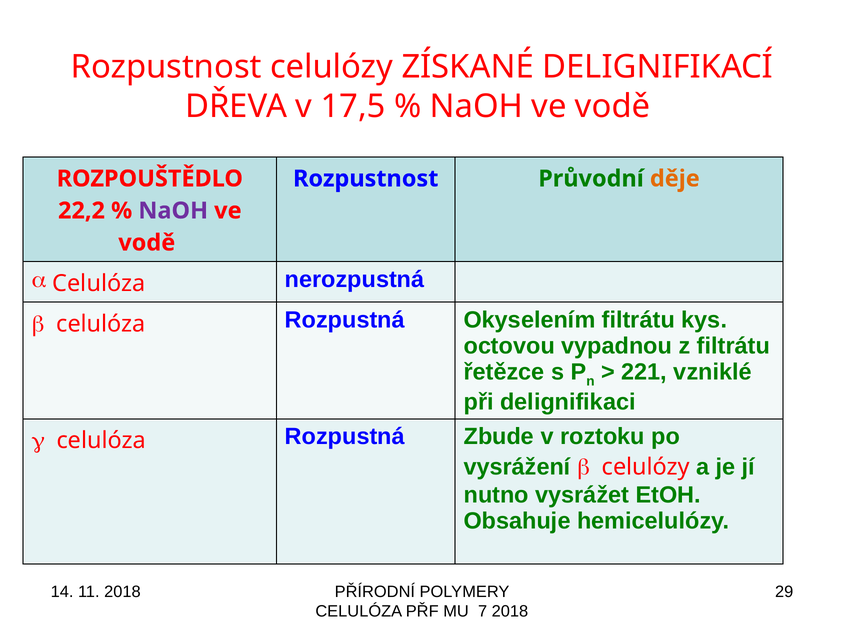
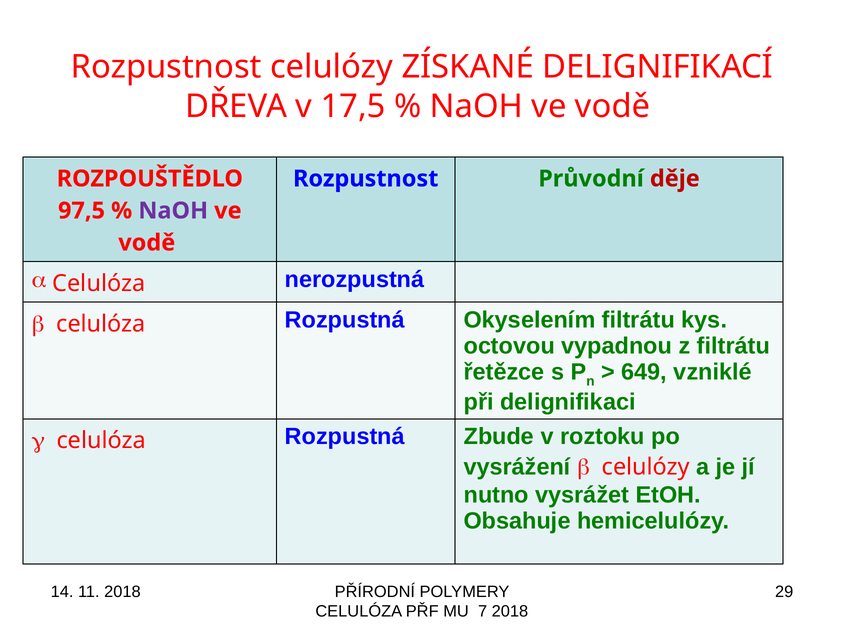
děje colour: orange -> red
22,2: 22,2 -> 97,5
221: 221 -> 649
